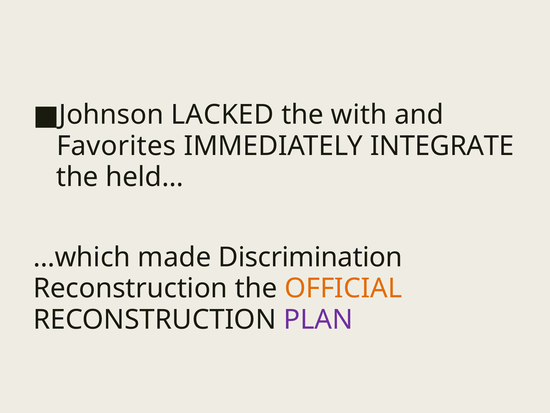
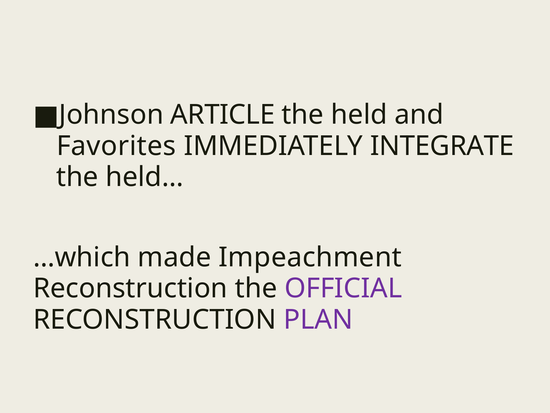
LACKED: LACKED -> ARTICLE
with: with -> held
Discrimination: Discrimination -> Impeachment
OFFICIAL colour: orange -> purple
